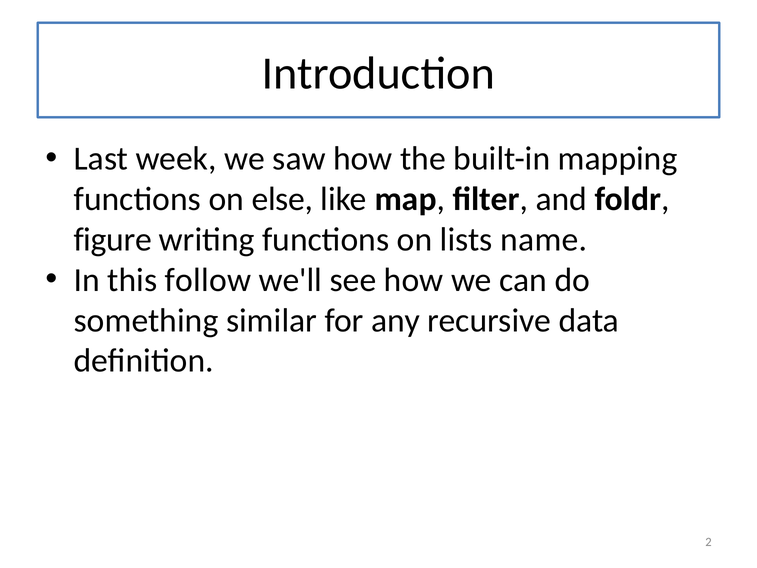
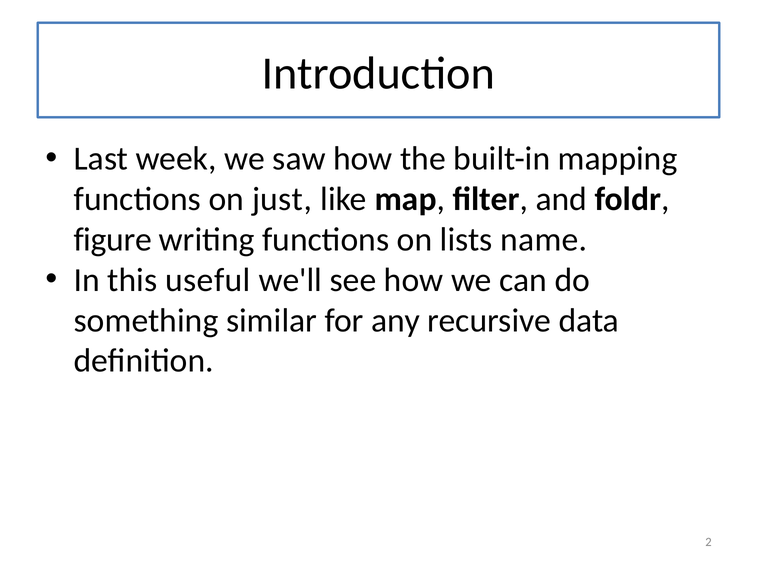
else: else -> just
follow: follow -> useful
